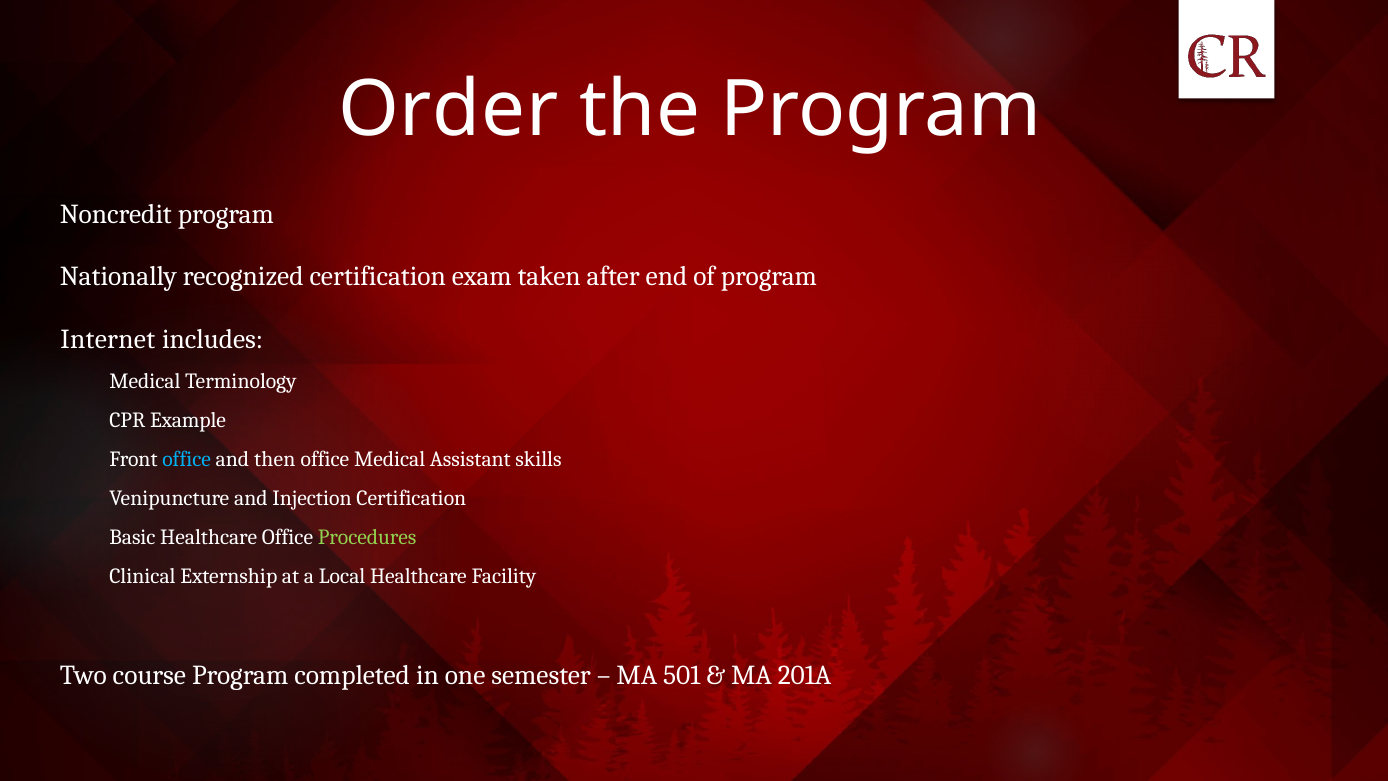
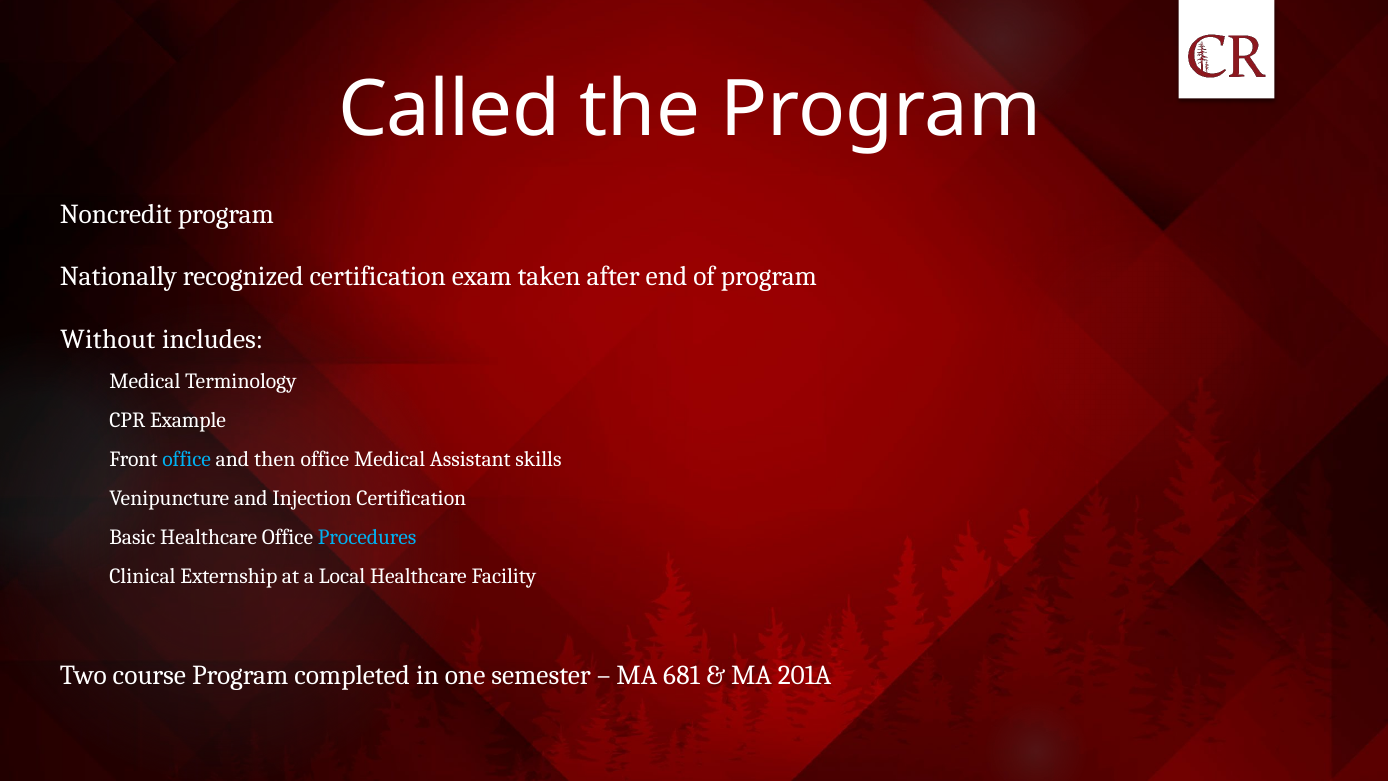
Order: Order -> Called
Internet: Internet -> Without
Procedures colour: light green -> light blue
501: 501 -> 681
